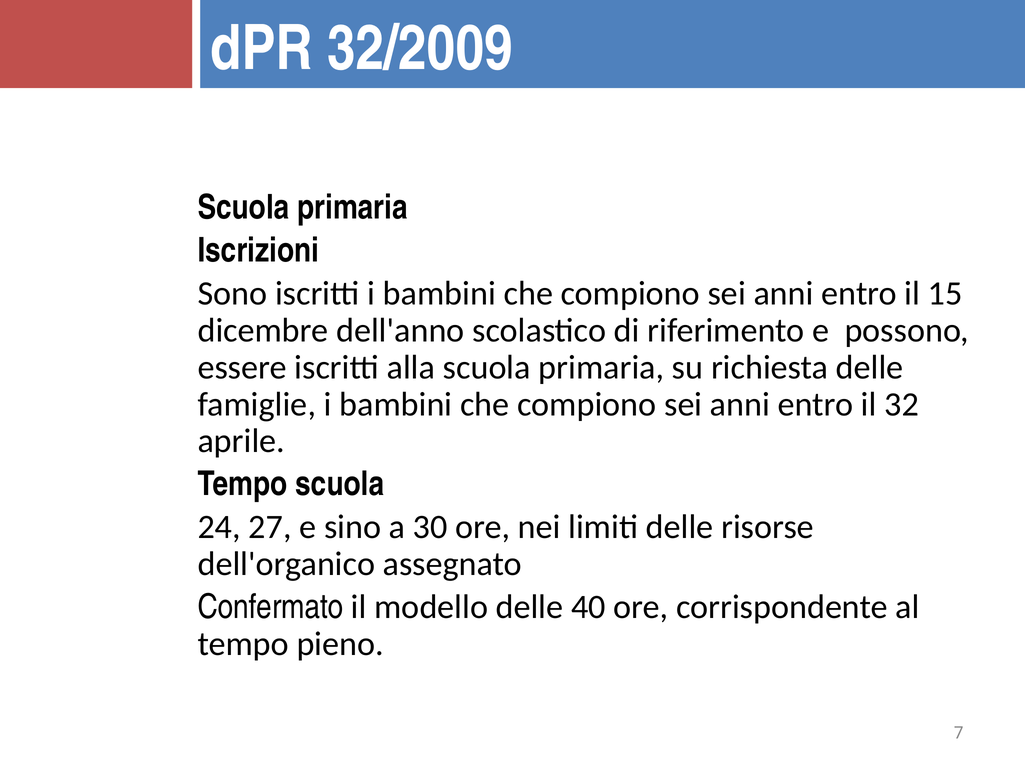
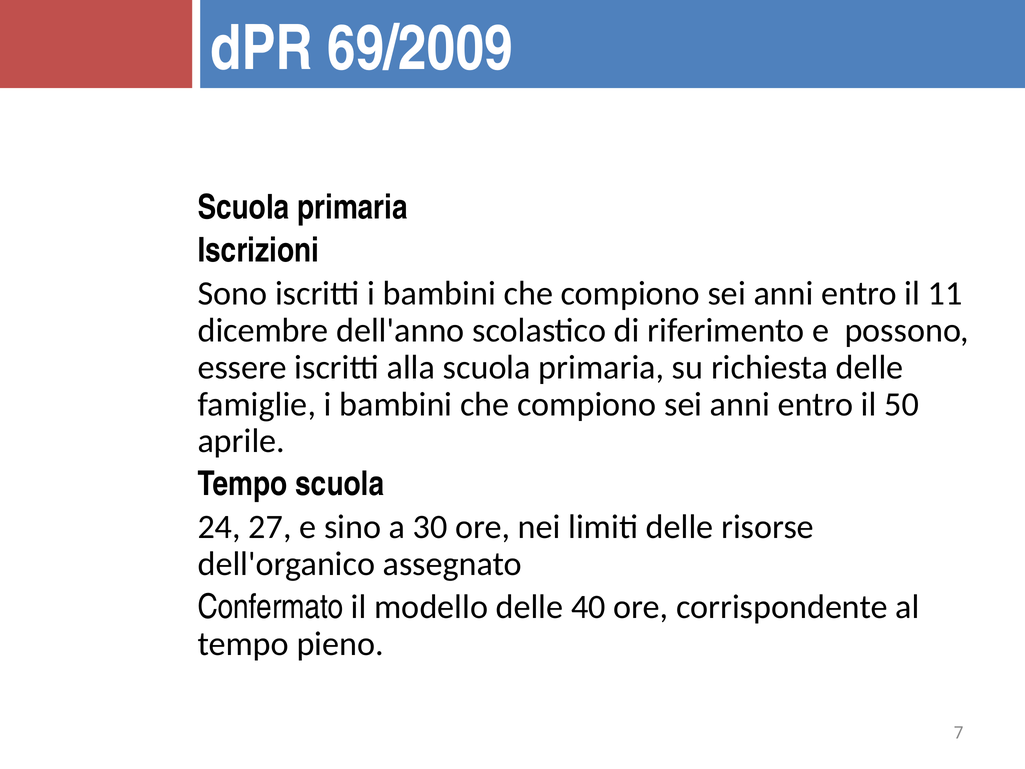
32/2009: 32/2009 -> 69/2009
15: 15 -> 11
32: 32 -> 50
